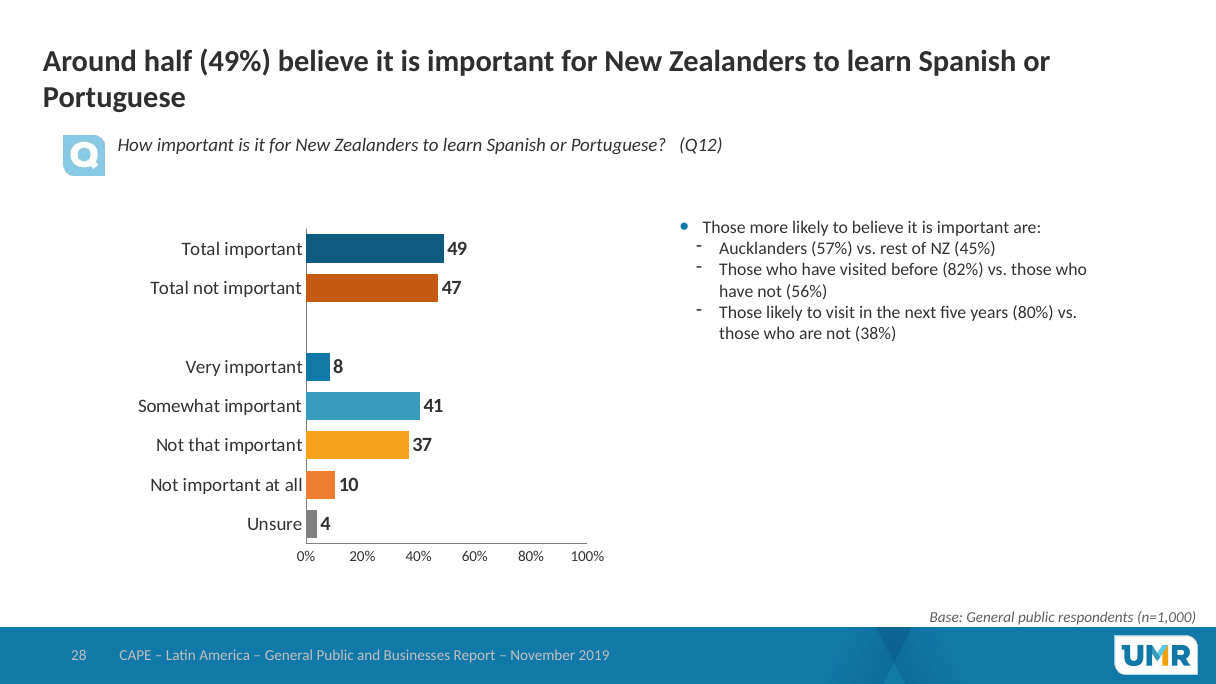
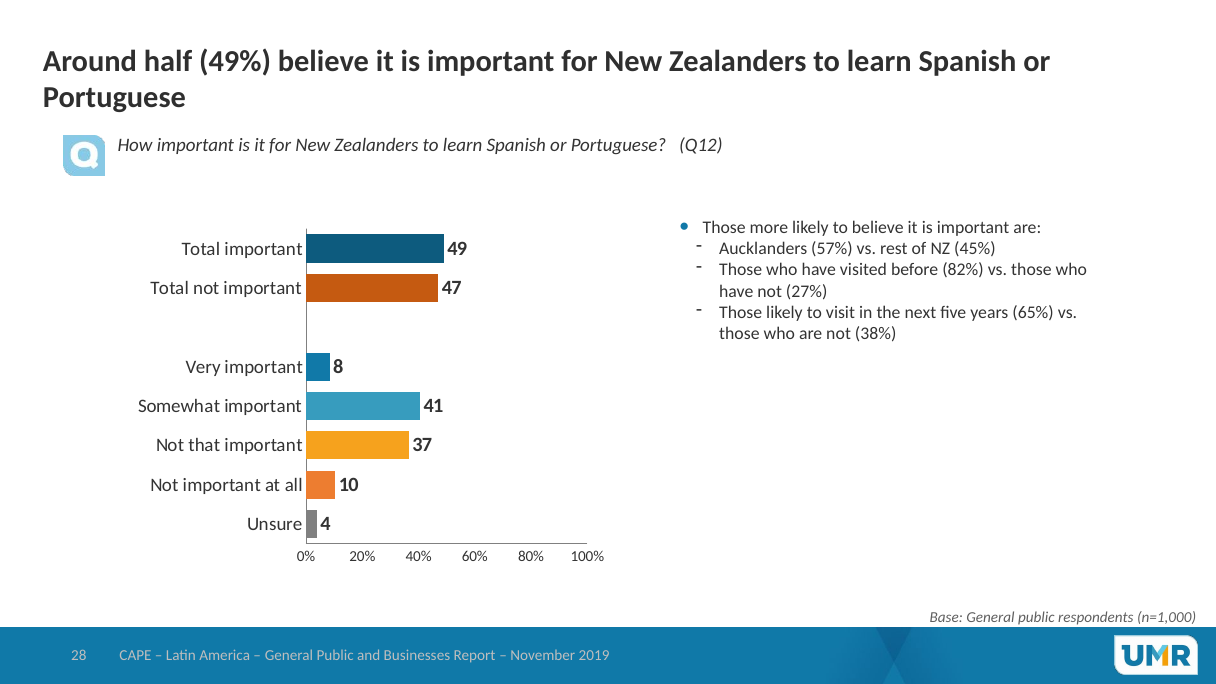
56%: 56% -> 27%
years 80%: 80% -> 65%
